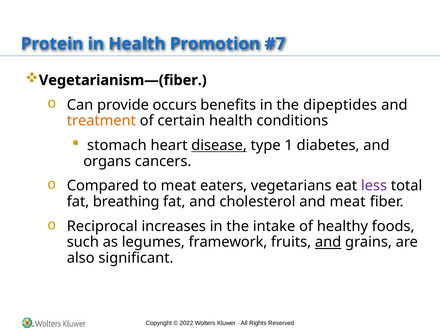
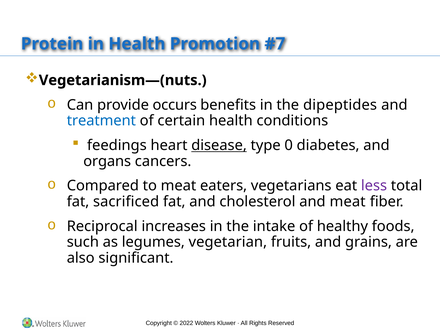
Vegetarianism—(fiber: Vegetarianism—(fiber -> Vegetarianism—(nuts
treatment colour: orange -> blue
stomach: stomach -> feedings
1: 1 -> 0
breathing: breathing -> sacrificed
framework: framework -> vegetarian
and at (328, 242) underline: present -> none
